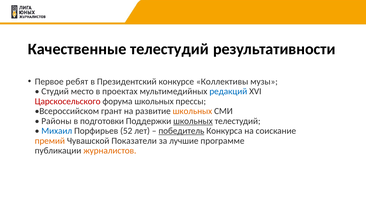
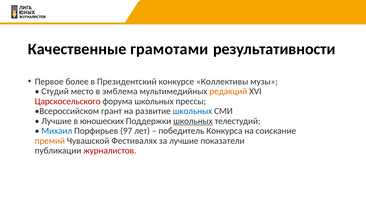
Качественные телестудий: телестудий -> грамотами
ребят: ребят -> более
проектах: проектах -> эмблема
редакций colour: blue -> orange
школьных at (192, 111) colour: orange -> blue
Районы at (56, 121): Районы -> Лучшие
подготовки: подготовки -> юношеских
52: 52 -> 97
победитель underline: present -> none
Показатели: Показатели -> Фестивалях
программе: программе -> показатели
журналистов colour: orange -> red
